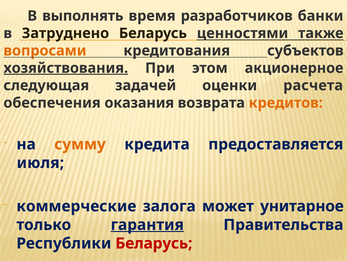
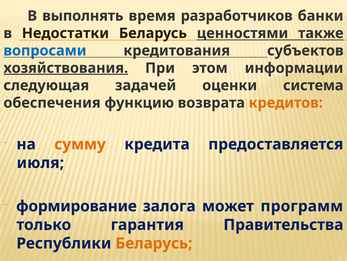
Затруднено: Затруднено -> Недостатки
вопросами colour: orange -> blue
акционерное: акционерное -> информации
расчета: расчета -> система
оказания: оказания -> функцию
коммерческие: коммерческие -> формирование
унитарное: унитарное -> программ
гарантия underline: present -> none
Беларусь at (154, 243) colour: red -> orange
